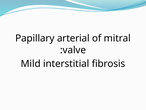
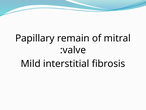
arterial: arterial -> remain
